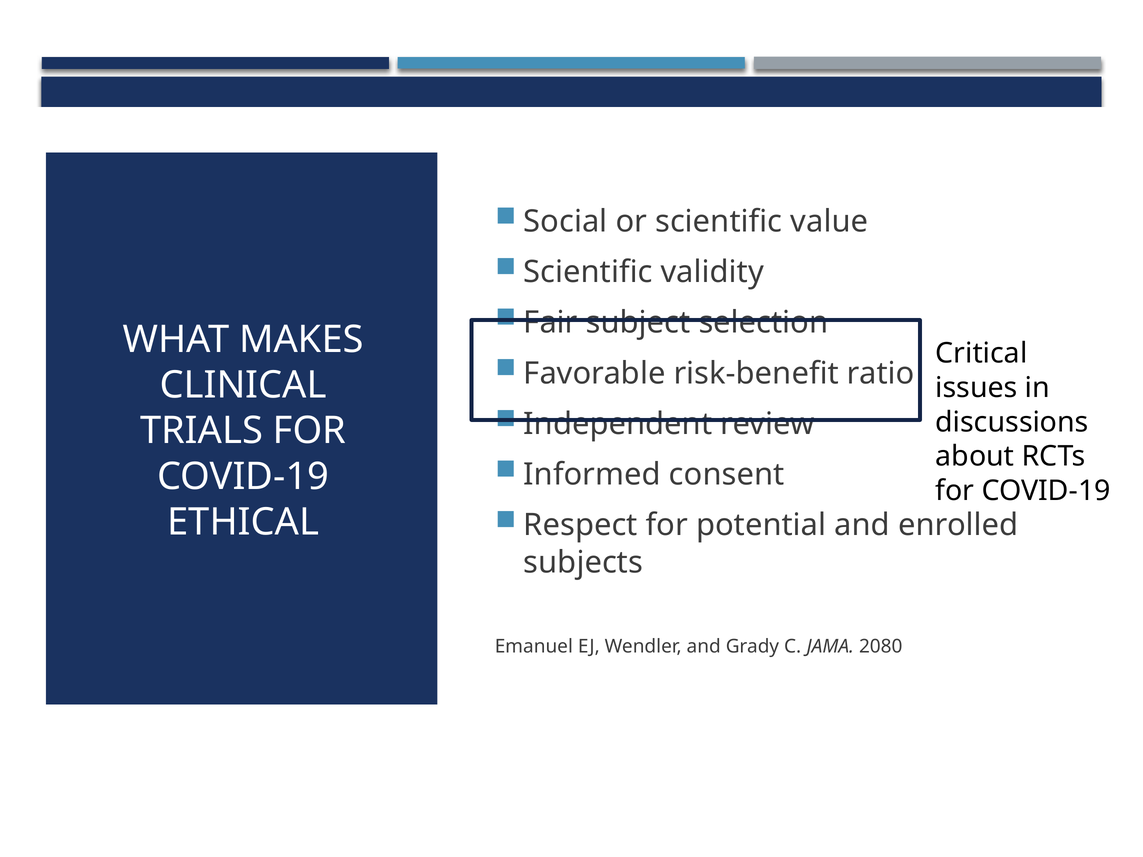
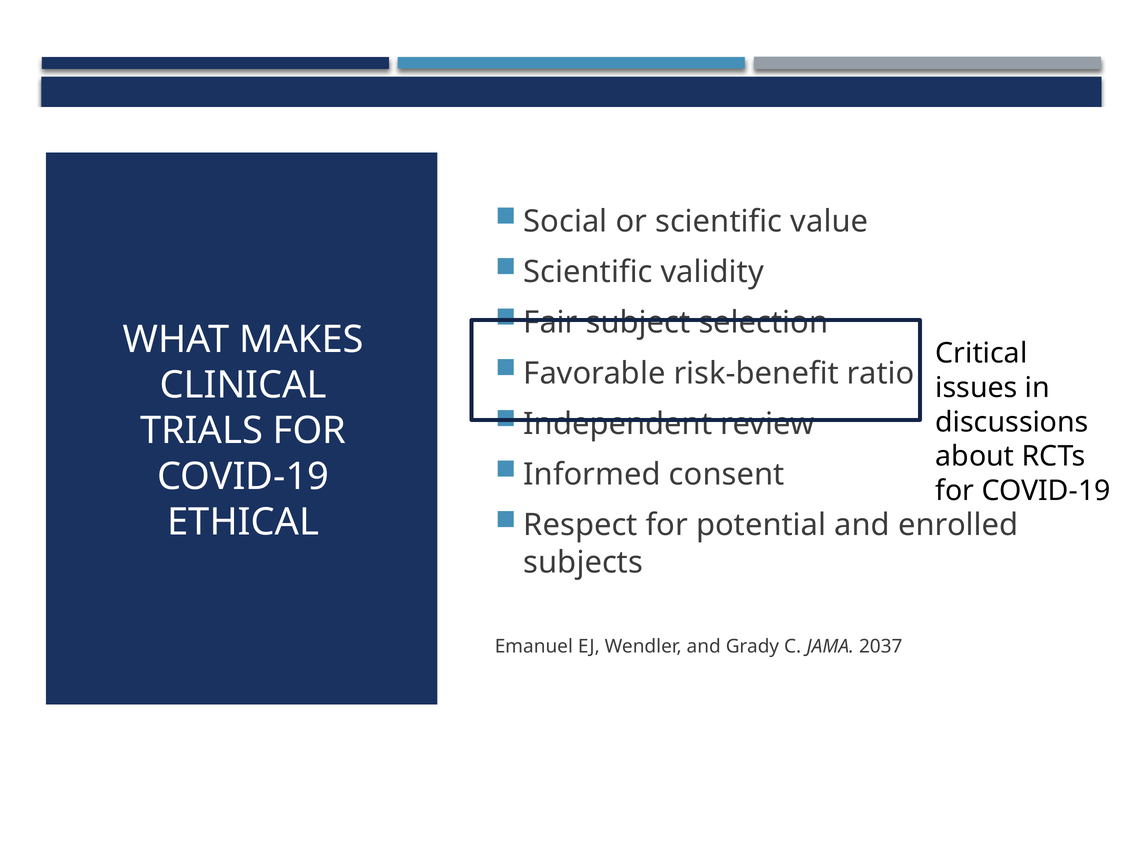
2080: 2080 -> 2037
